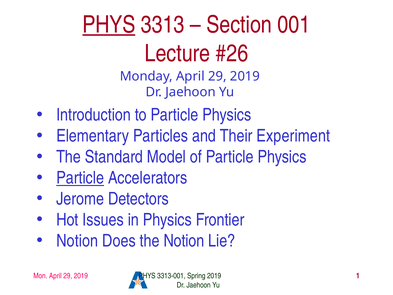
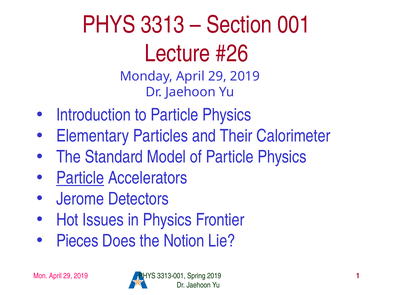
PHYS at (109, 25) underline: present -> none
Experiment: Experiment -> Calorimeter
Notion at (77, 241): Notion -> Pieces
